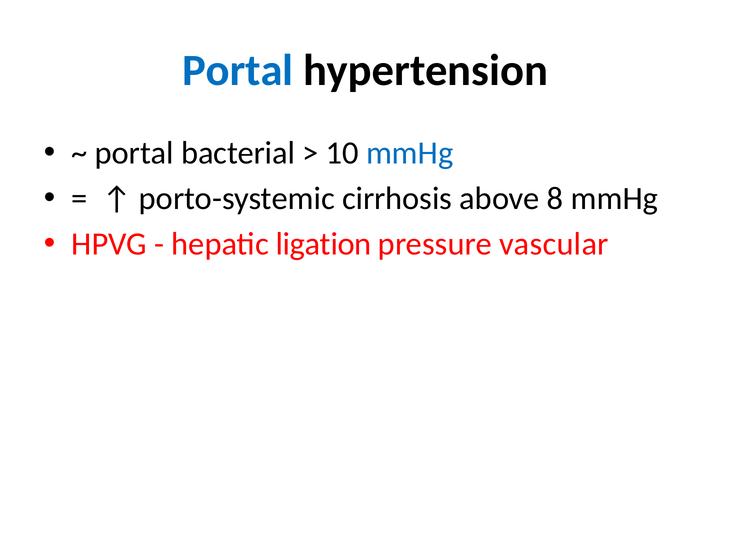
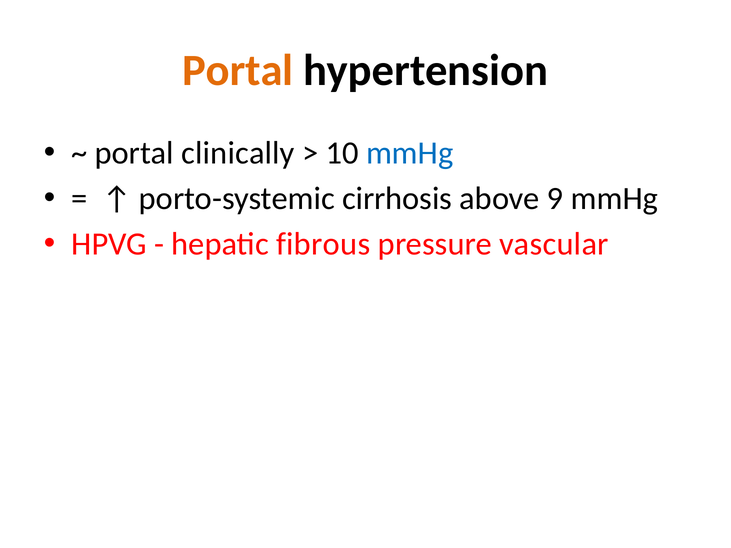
Portal at (238, 71) colour: blue -> orange
bacterial: bacterial -> clinically
8: 8 -> 9
ligation: ligation -> fibrous
